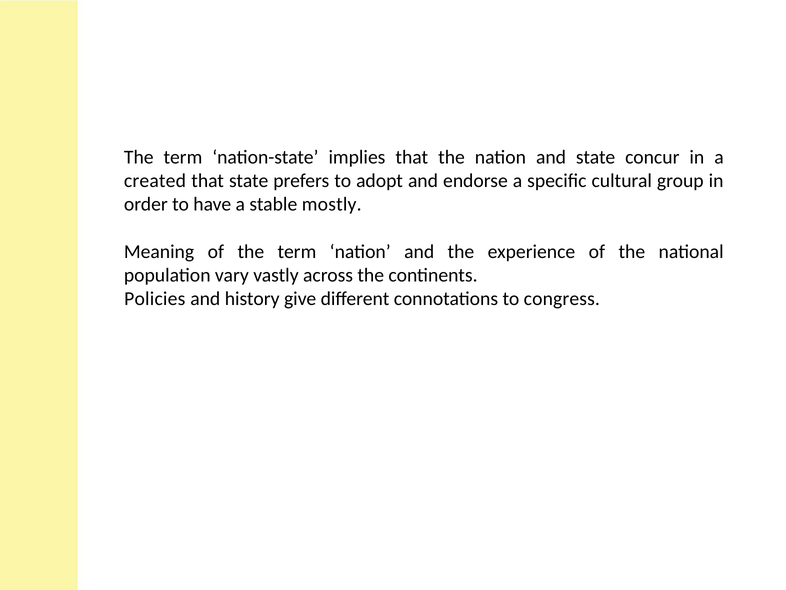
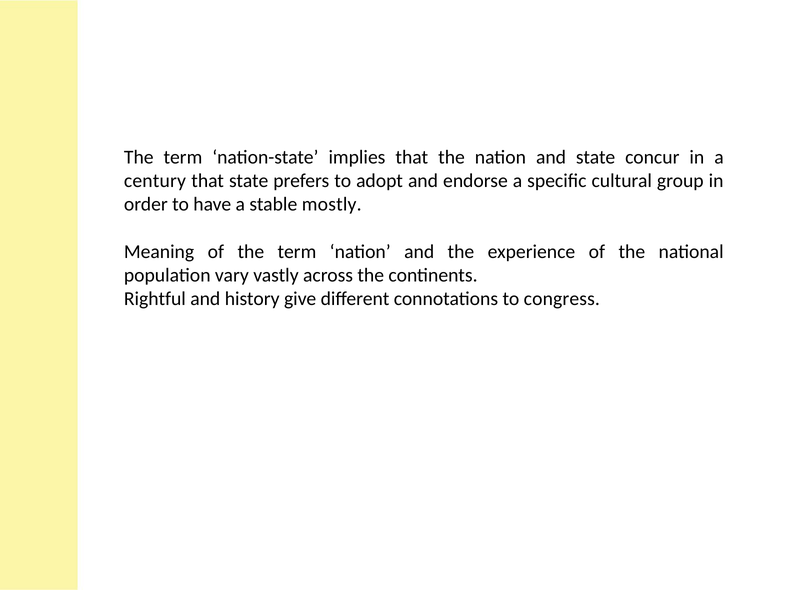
created: created -> century
Policies: Policies -> Rightful
